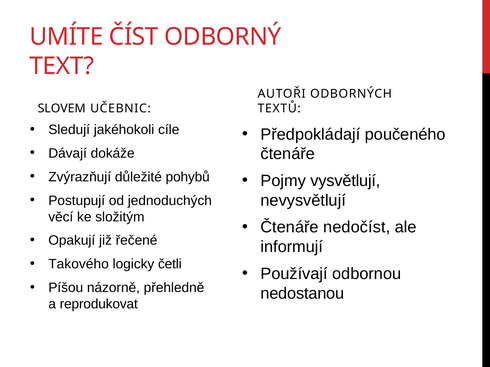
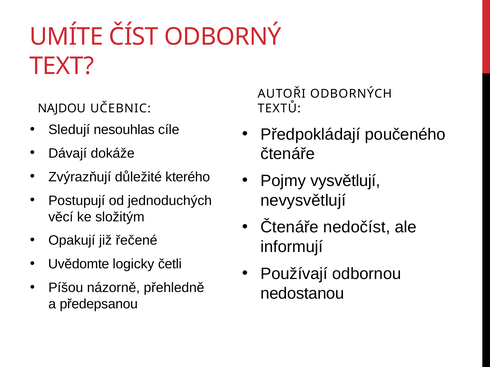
SLOVEM: SLOVEM -> NAJDOU
jakéhokoli: jakéhokoli -> nesouhlas
pohybů: pohybů -> kterého
Takového: Takového -> Uvědomte
reprodukovat: reprodukovat -> předepsanou
